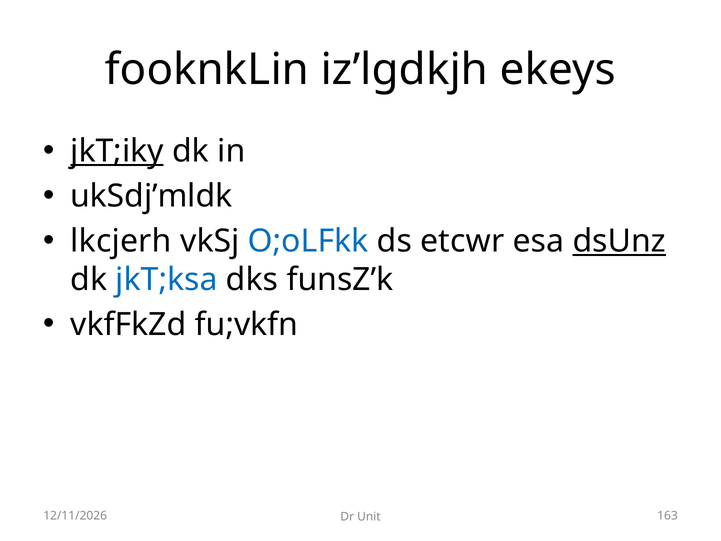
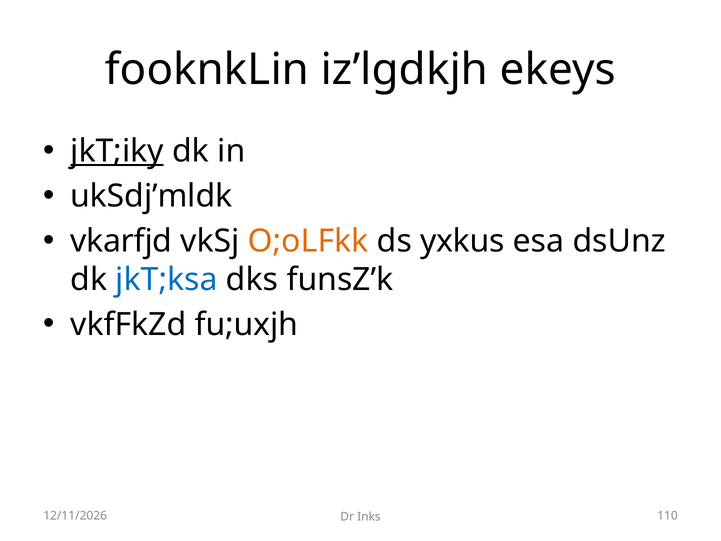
lkcjerh: lkcjerh -> vkarfjd
O;oLFkk colour: blue -> orange
etcwr: etcwr -> yxkus
dsUnz underline: present -> none
fu;vkfn: fu;vkfn -> fu;uxjh
163: 163 -> 110
Unit: Unit -> Inks
